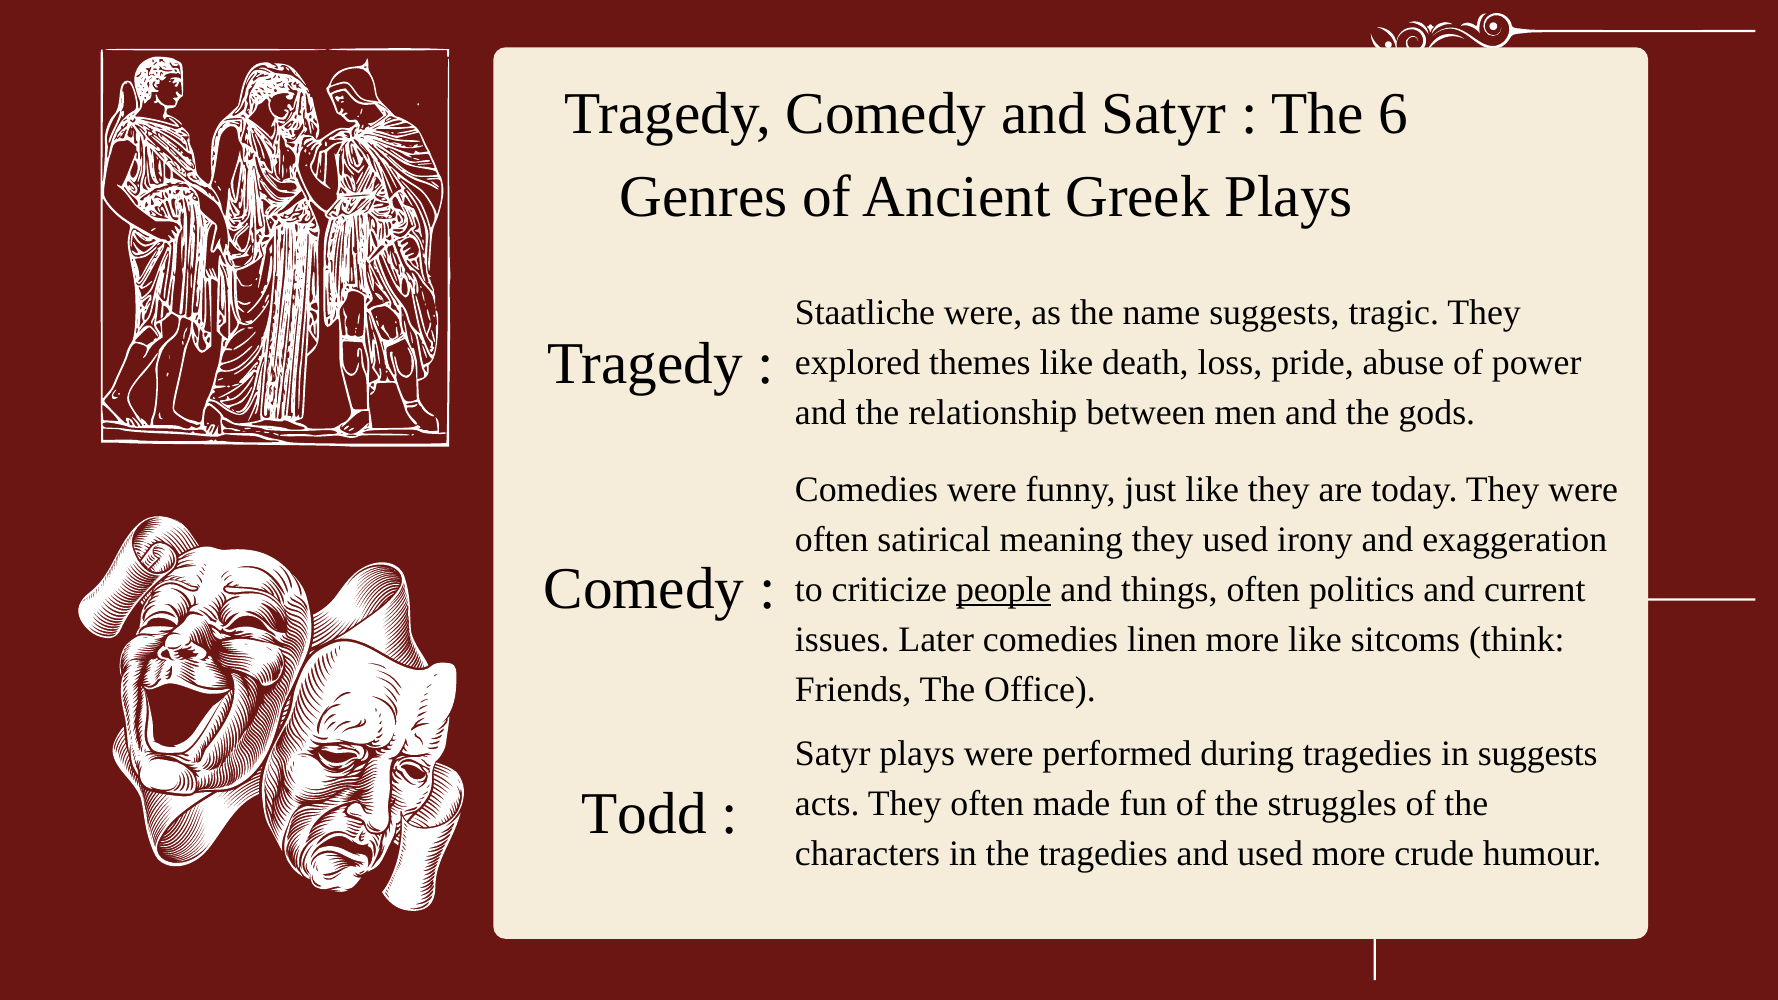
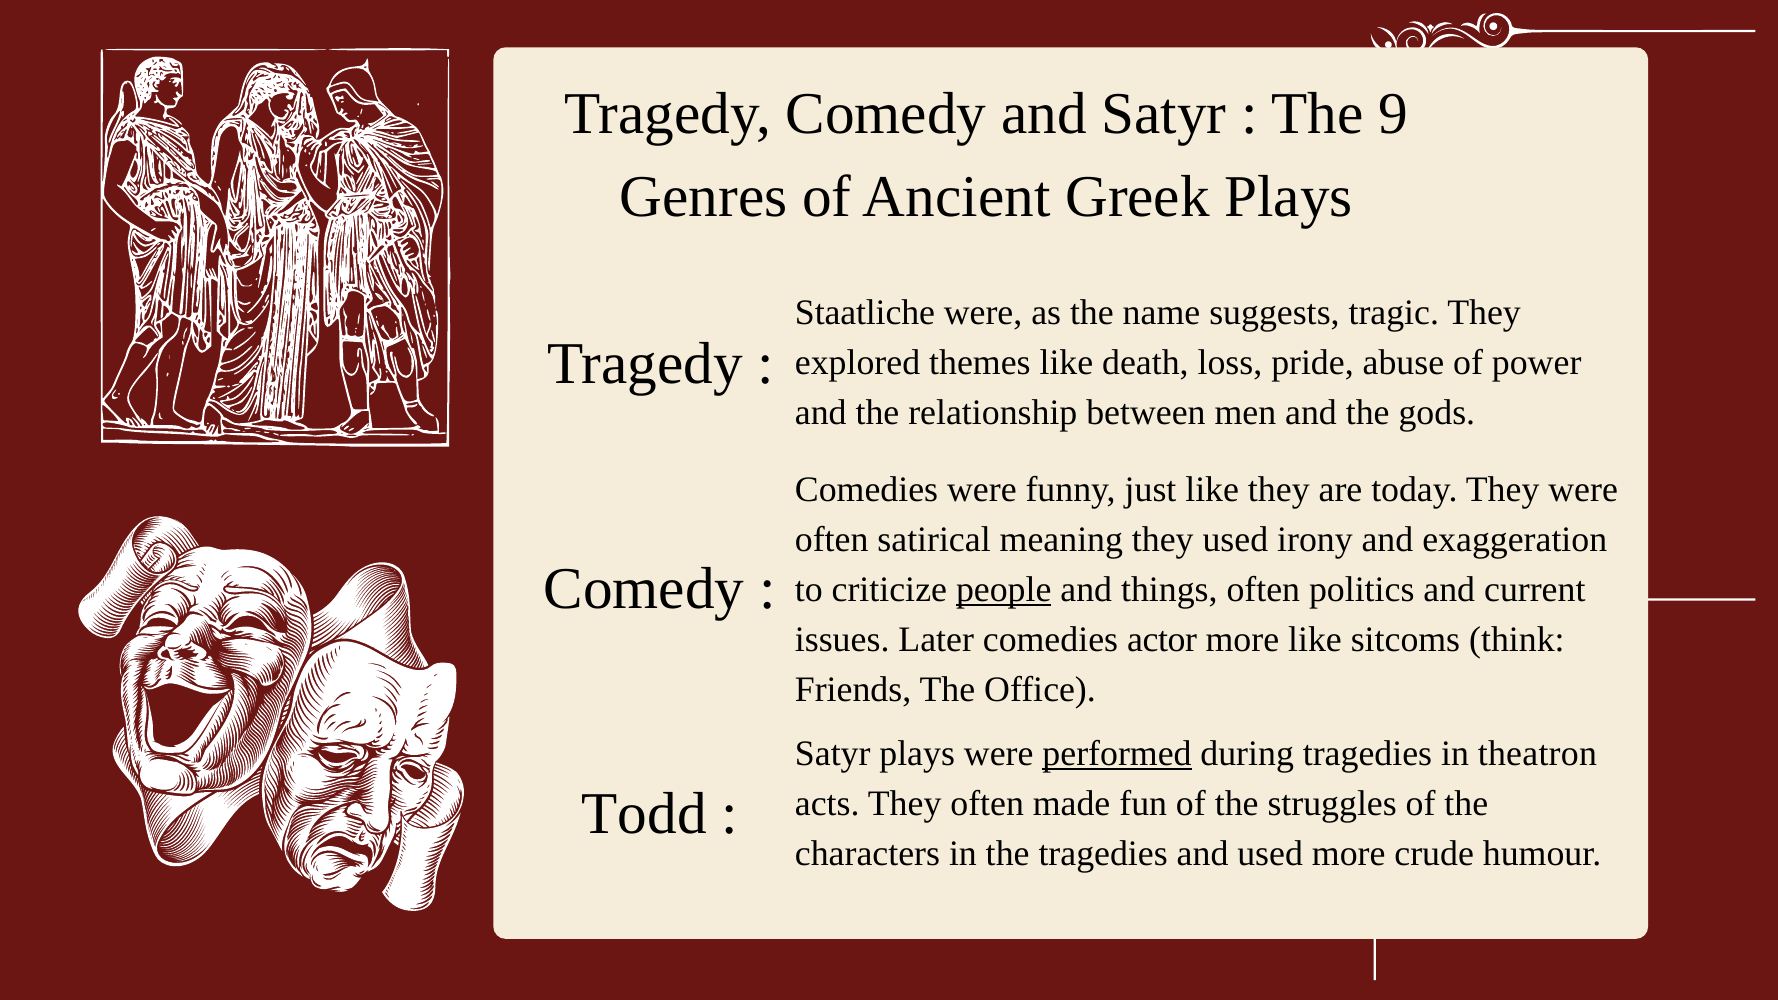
6: 6 -> 9
linen: linen -> actor
performed underline: none -> present
in suggests: suggests -> theatron
